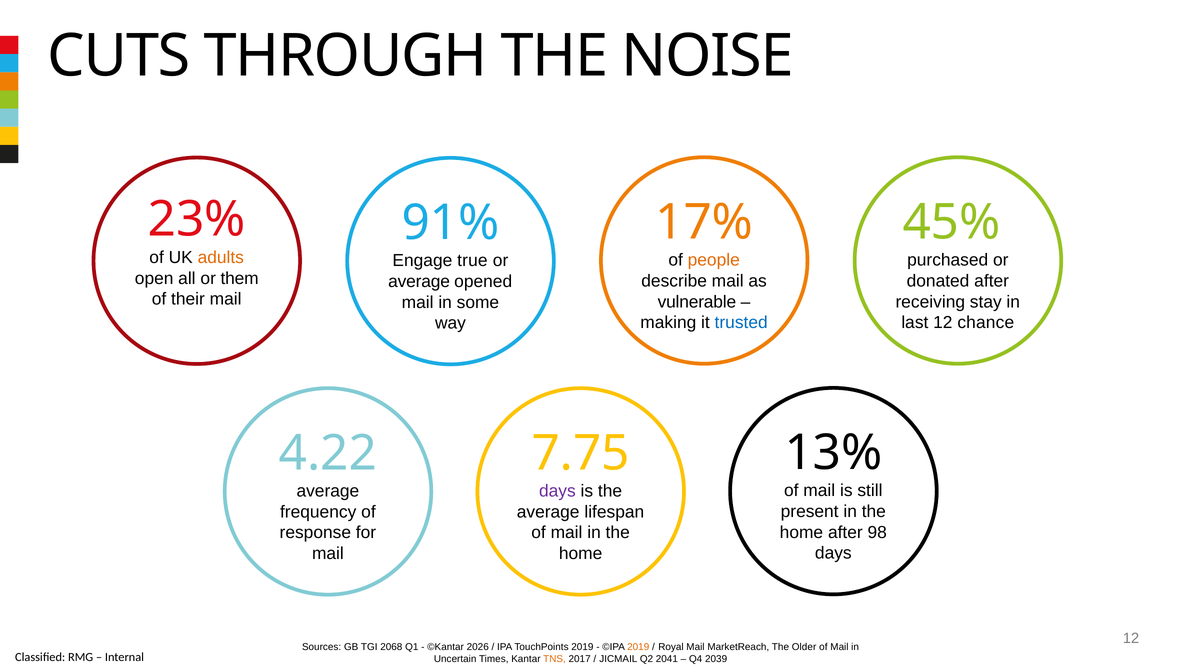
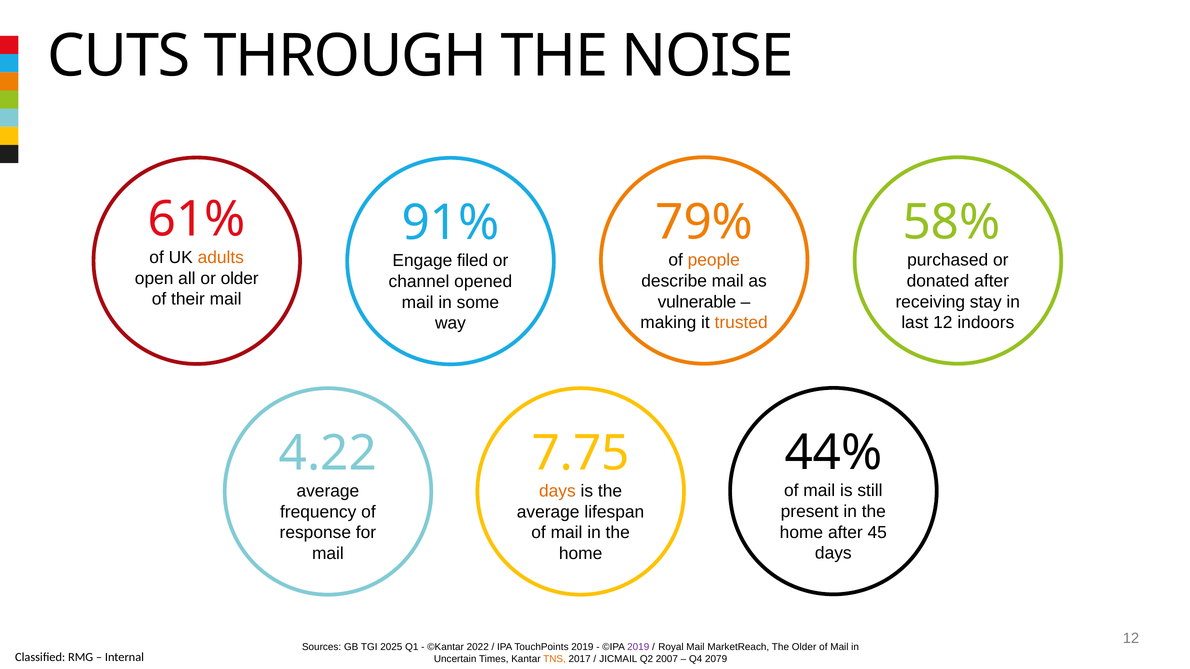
23%: 23% -> 61%
17%: 17% -> 79%
45%: 45% -> 58%
true: true -> filed
or them: them -> older
average at (419, 282): average -> channel
trusted colour: blue -> orange
chance: chance -> indoors
13%: 13% -> 44%
days at (557, 491) colour: purple -> orange
98: 98 -> 45
2068: 2068 -> 2025
2026: 2026 -> 2022
2019 at (638, 647) colour: orange -> purple
2041: 2041 -> 2007
2039: 2039 -> 2079
